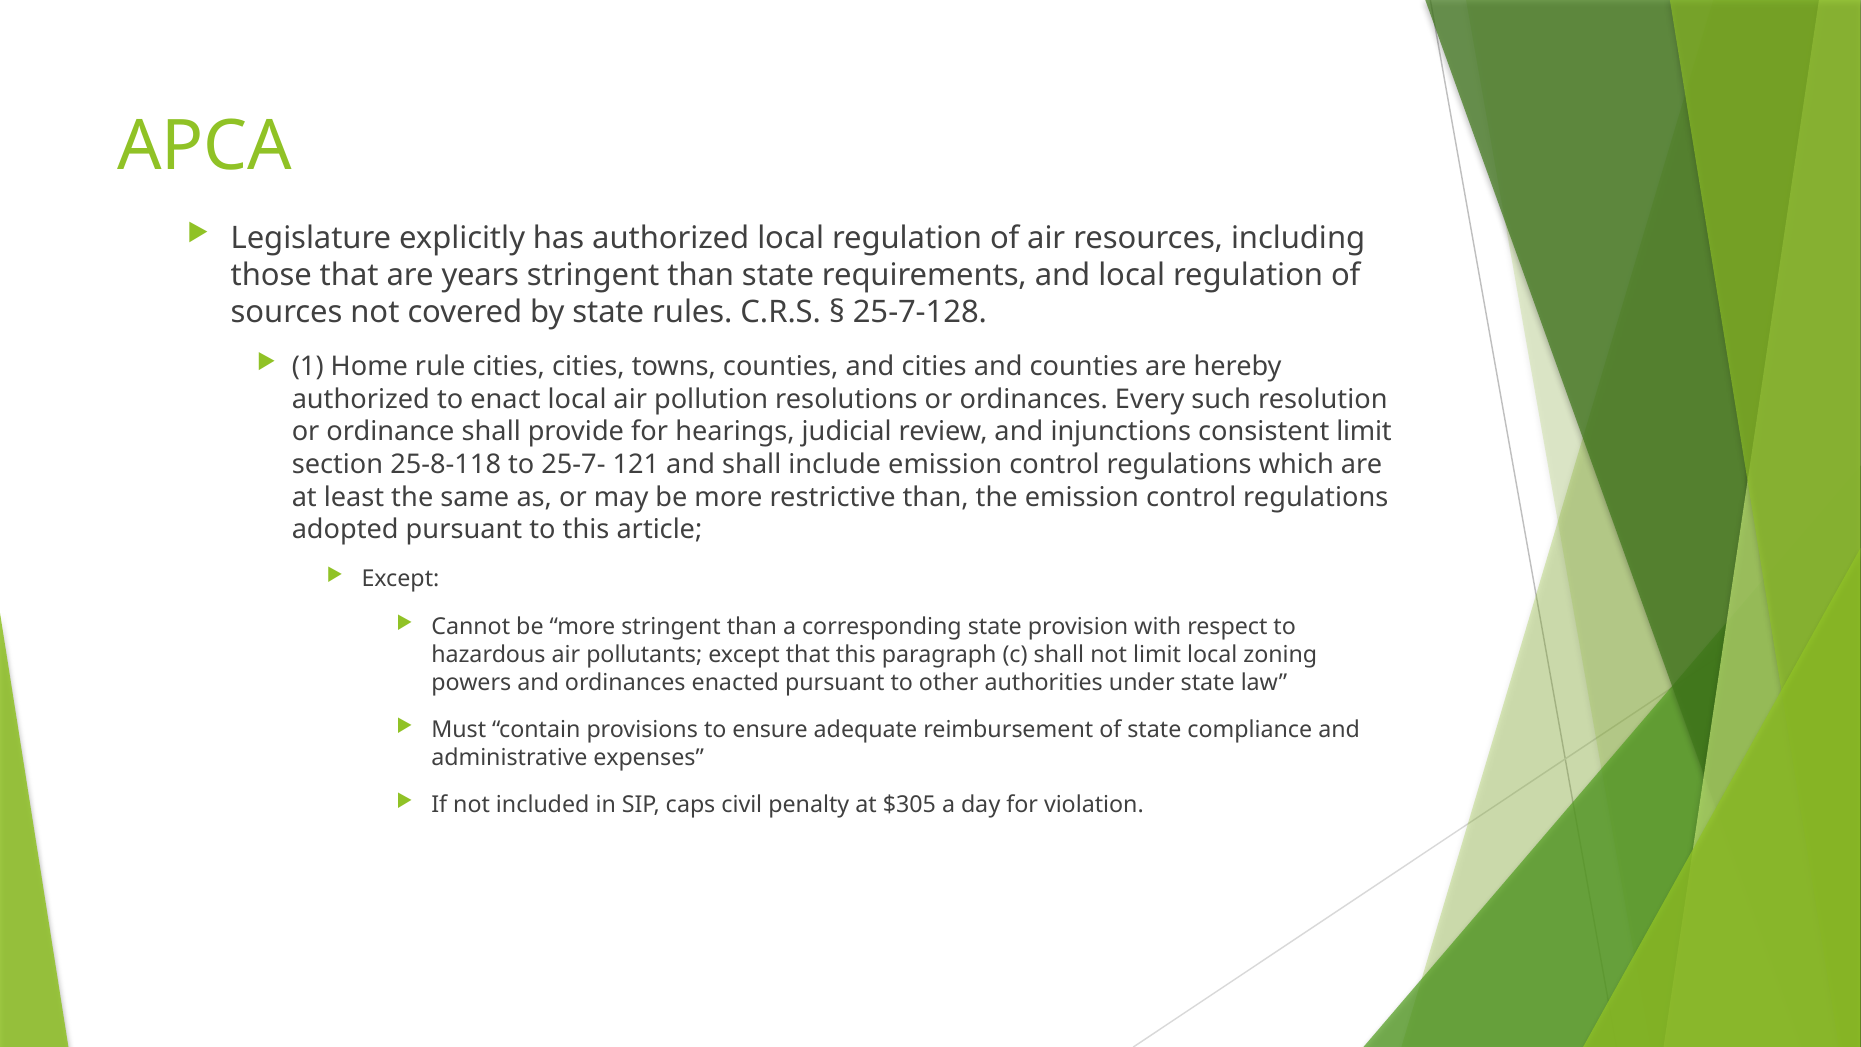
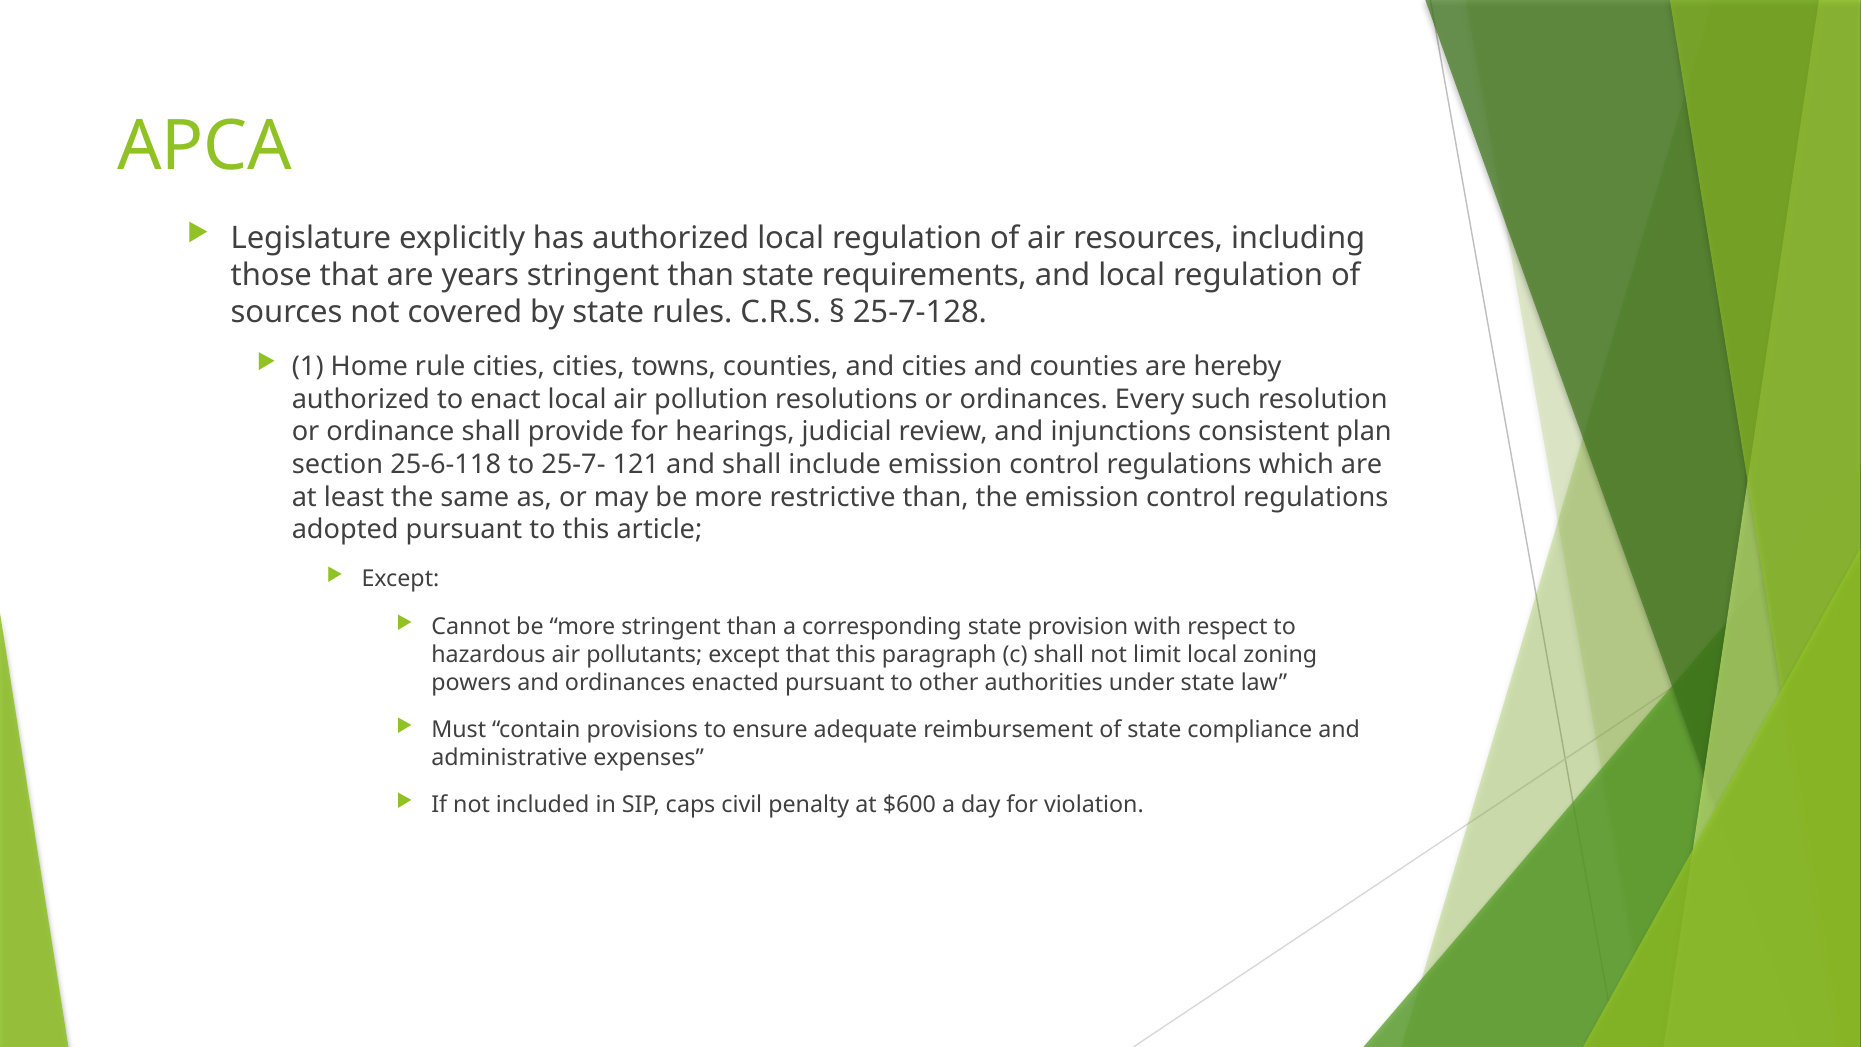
consistent limit: limit -> plan
25-8-118: 25-8-118 -> 25-6-118
$305: $305 -> $600
